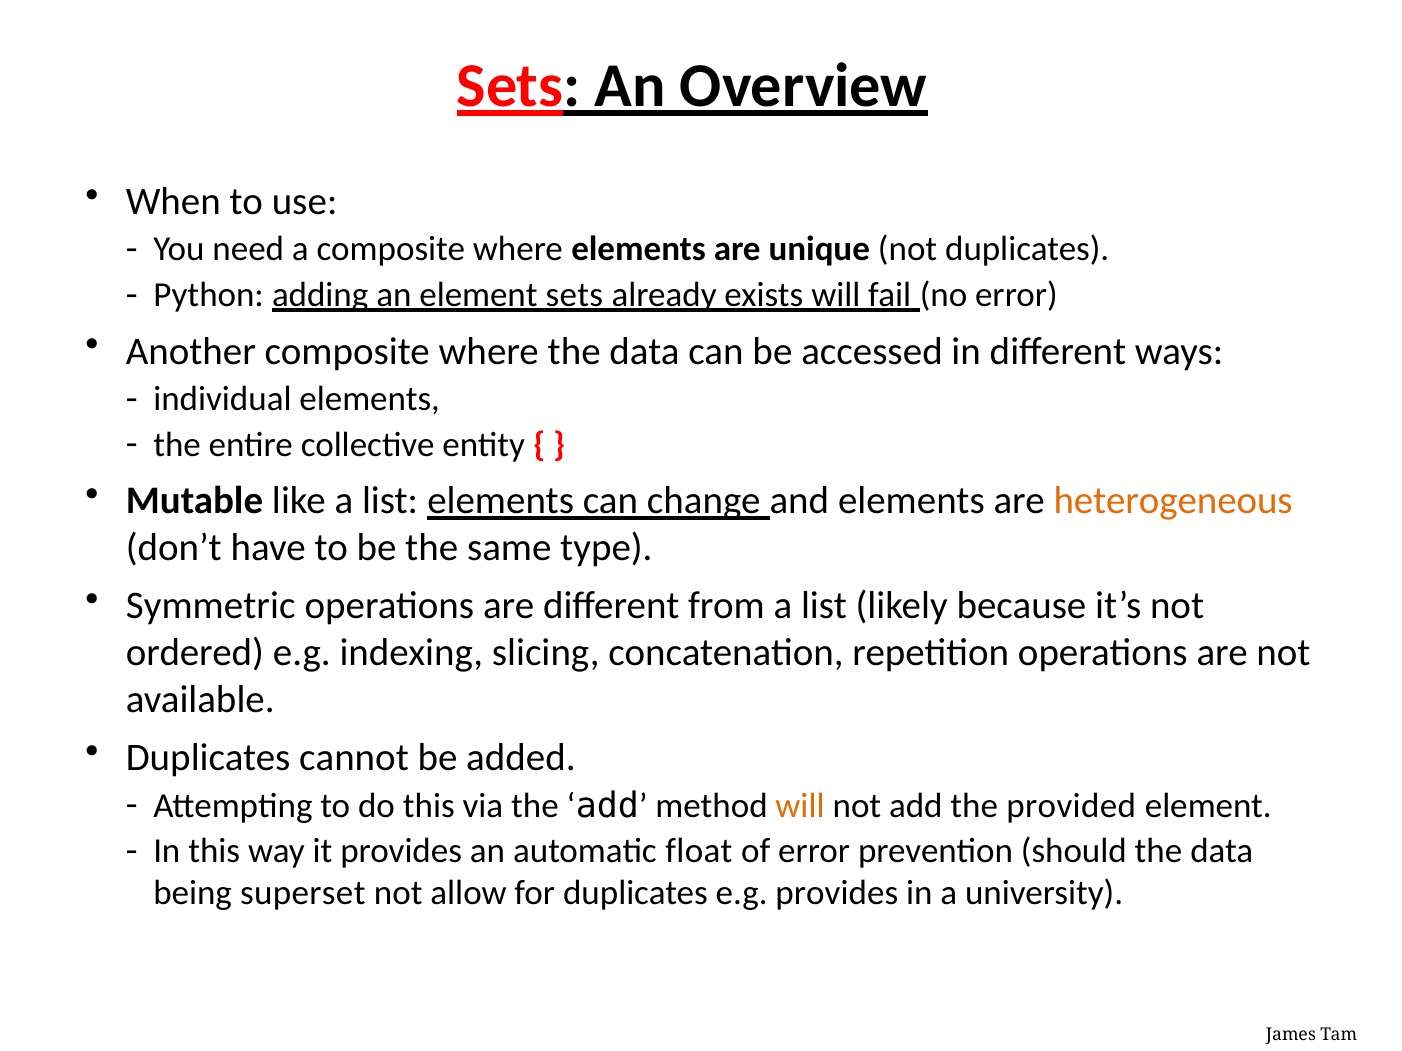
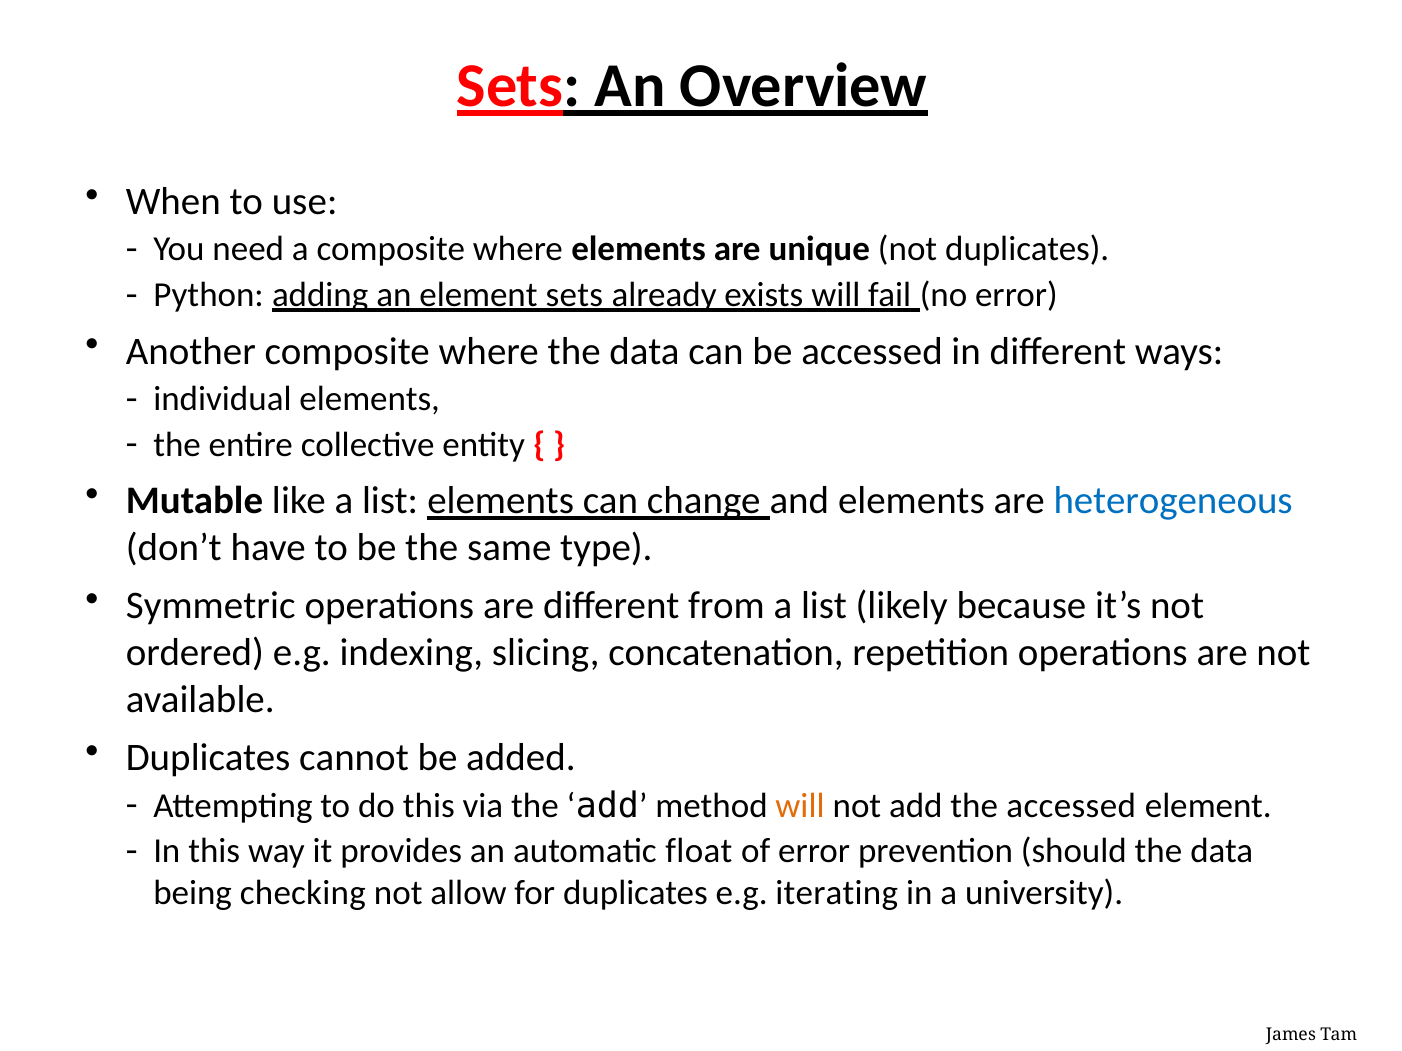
heterogeneous colour: orange -> blue
the provided: provided -> accessed
superset: superset -> checking
e.g provides: provides -> iterating
